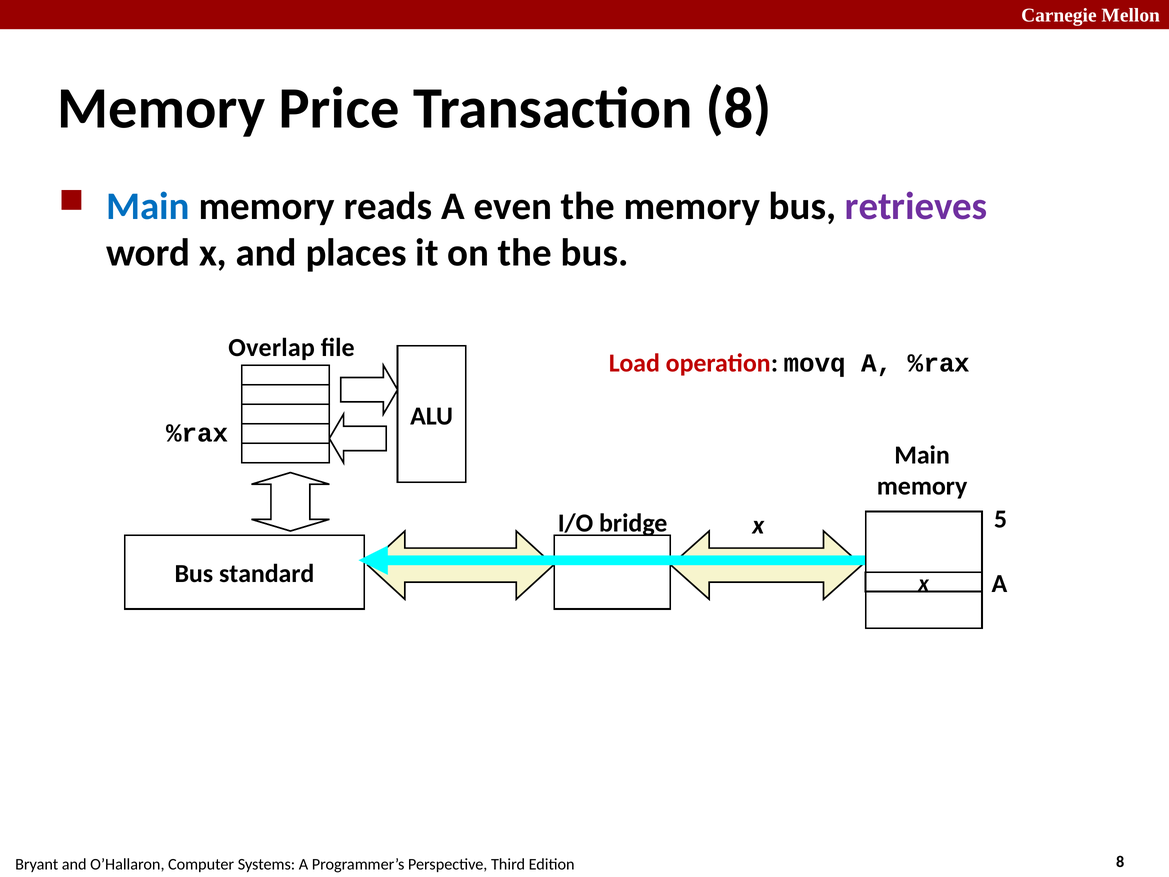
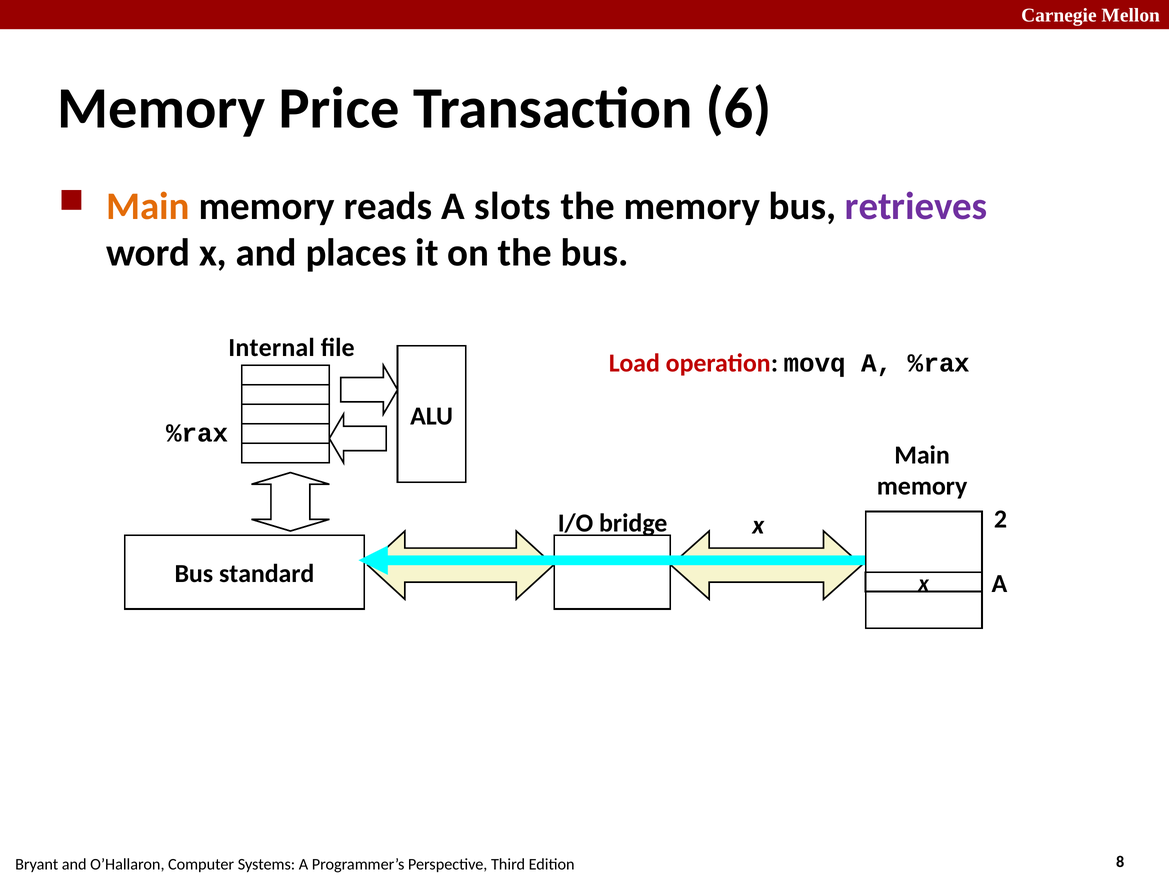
Transaction 8: 8 -> 6
Main at (148, 206) colour: blue -> orange
even: even -> slots
Overlap: Overlap -> Internal
5: 5 -> 2
